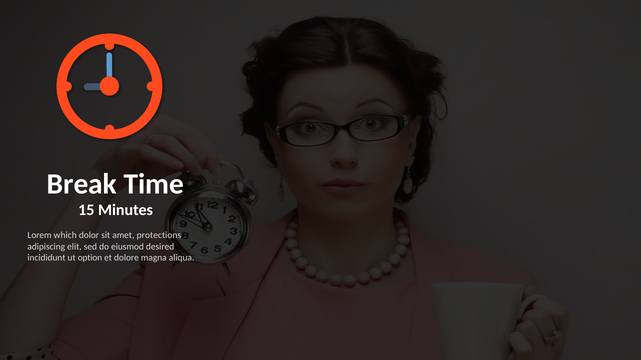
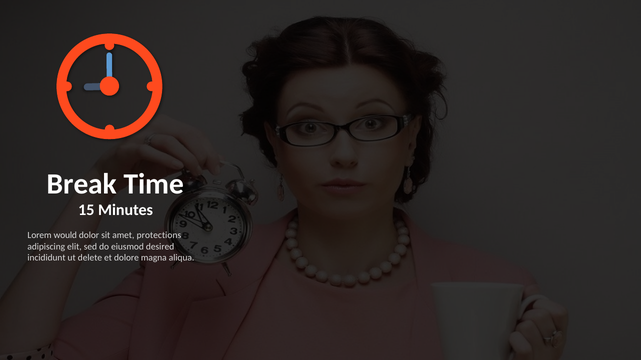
which: which -> would
option: option -> delete
